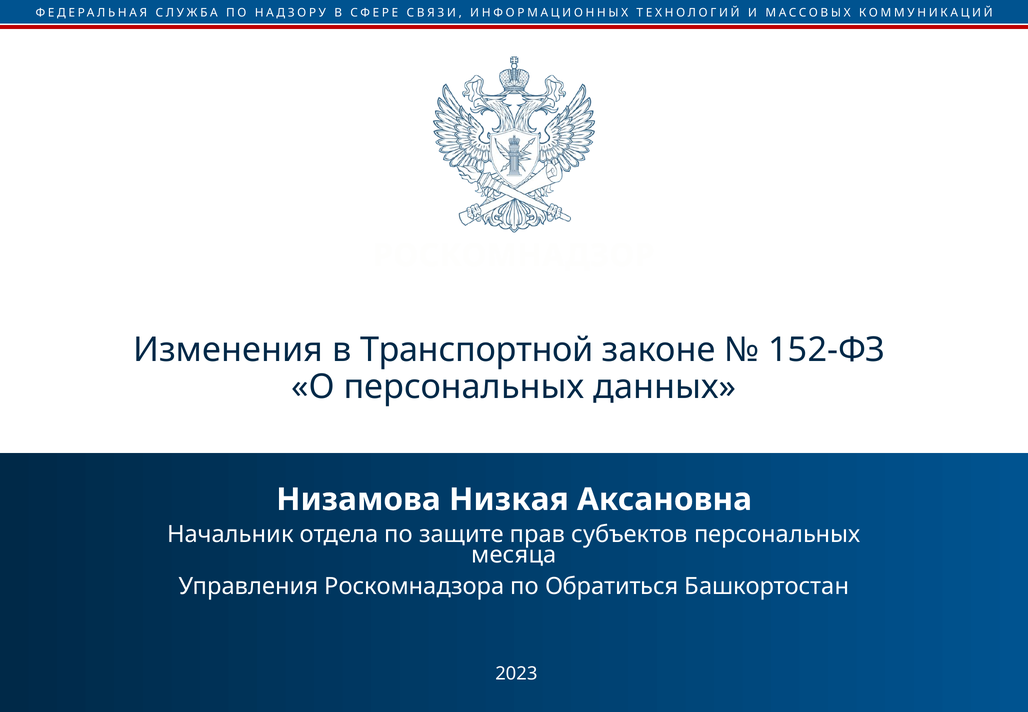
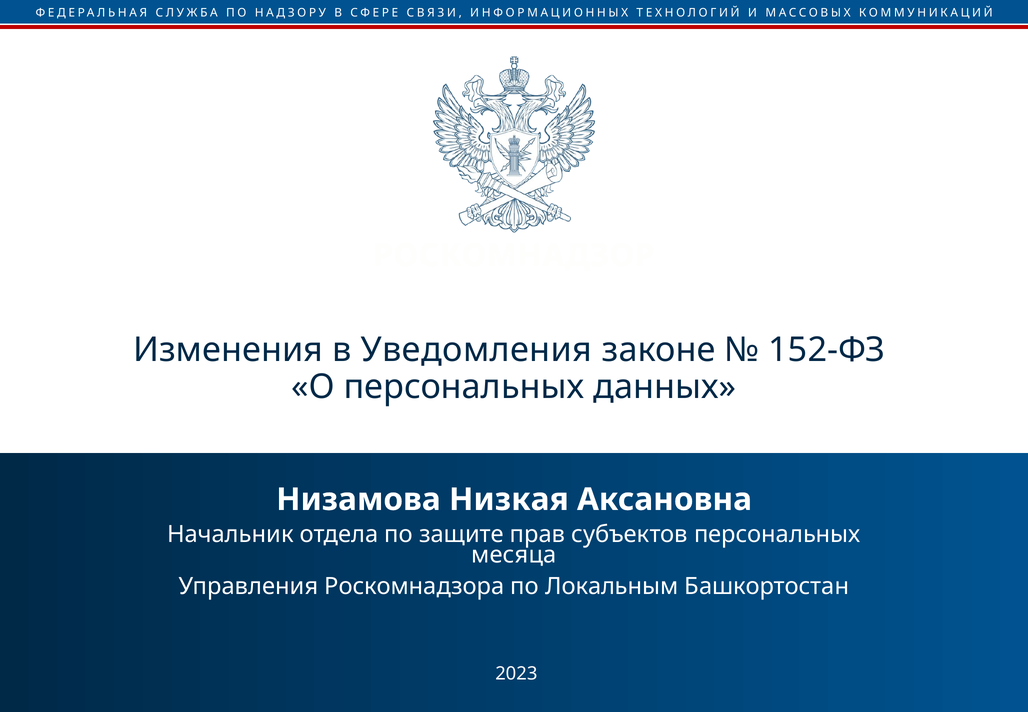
Транспортной: Транспортной -> Уведомления
Обратиться: Обратиться -> Локальным
